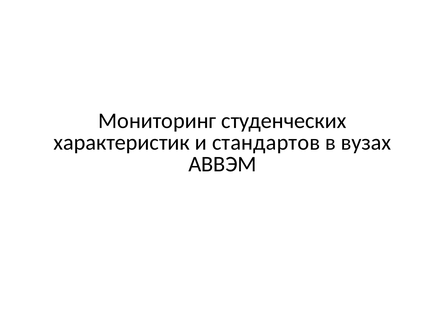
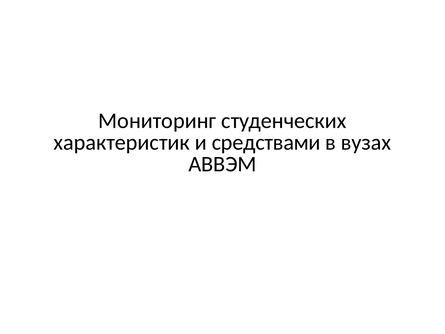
стандартов: стандартов -> средствами
